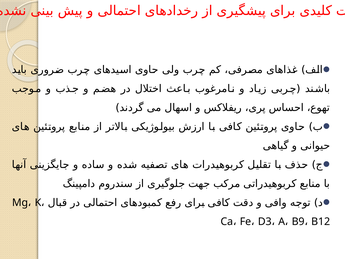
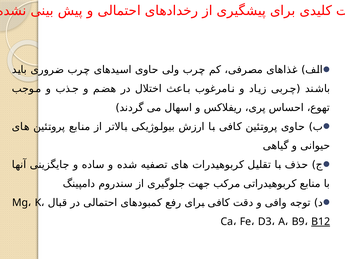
B12 underline: none -> present
